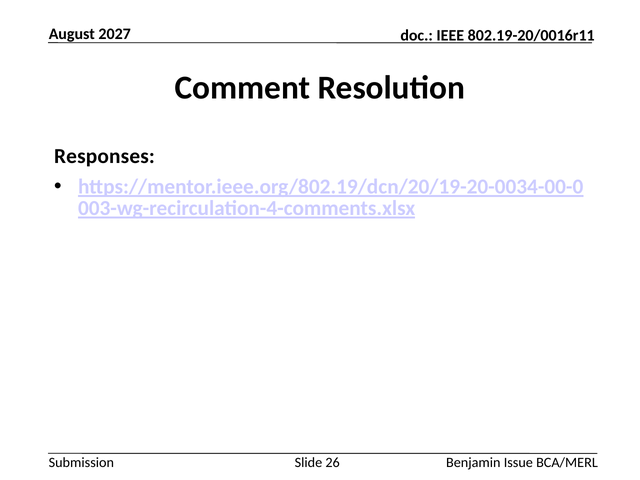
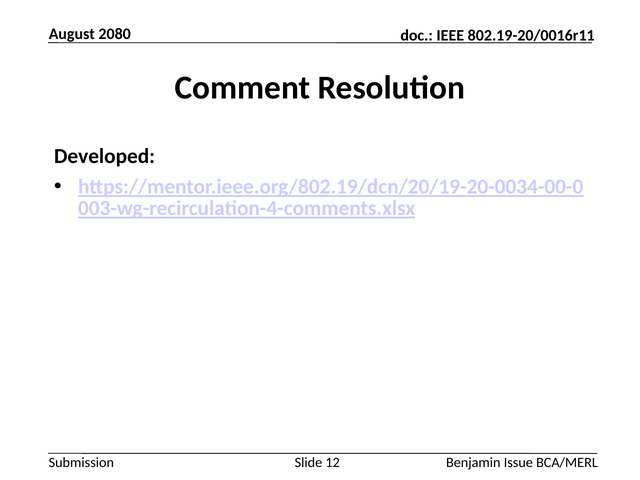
2027: 2027 -> 2080
Responses: Responses -> Developed
26: 26 -> 12
